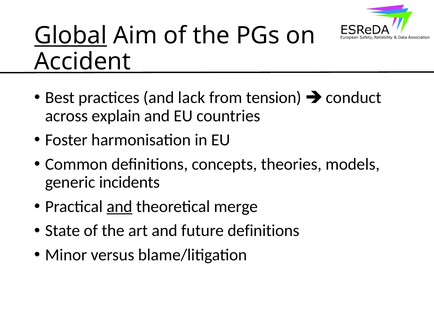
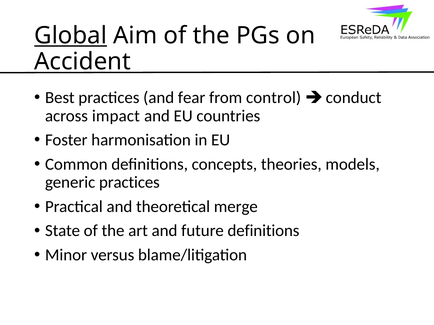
lack: lack -> fear
tension: tension -> control
explain: explain -> impact
generic incidents: incidents -> practices
and at (119, 207) underline: present -> none
